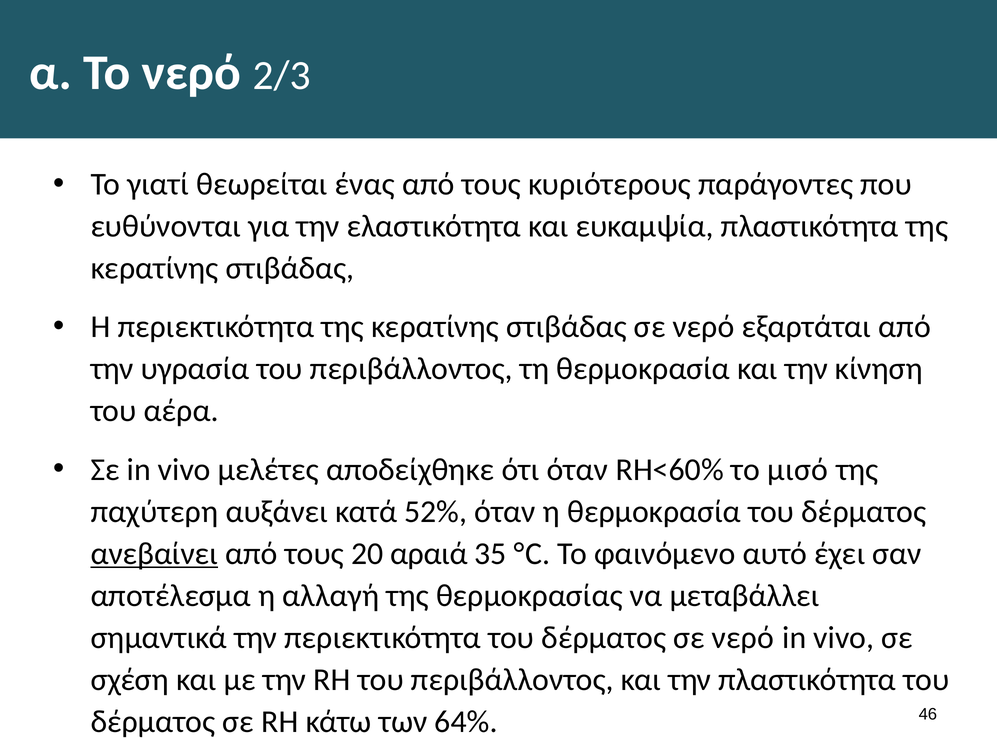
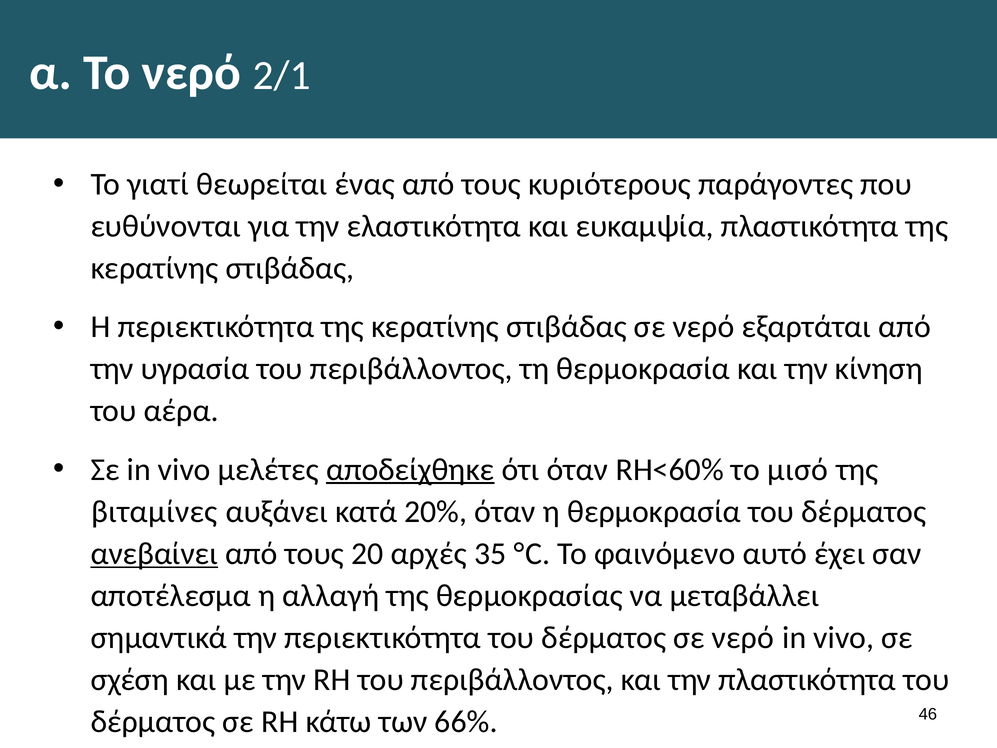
2/3: 2/3 -> 2/1
αποδείχθηκε underline: none -> present
παχύτερη: παχύτερη -> βιταμίνες
52%: 52% -> 20%
αραιά: αραιά -> αρχές
64%: 64% -> 66%
